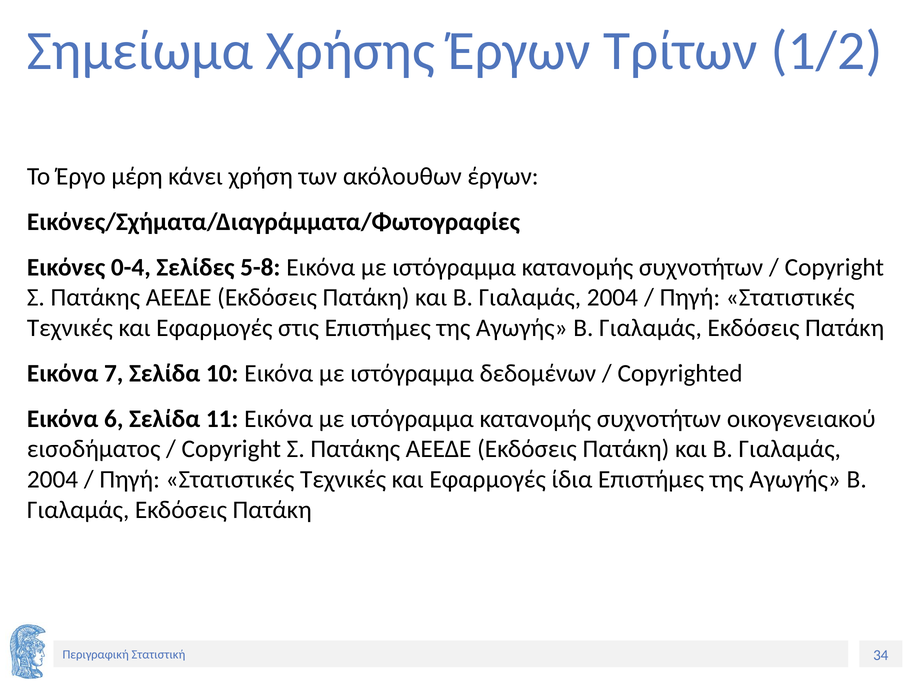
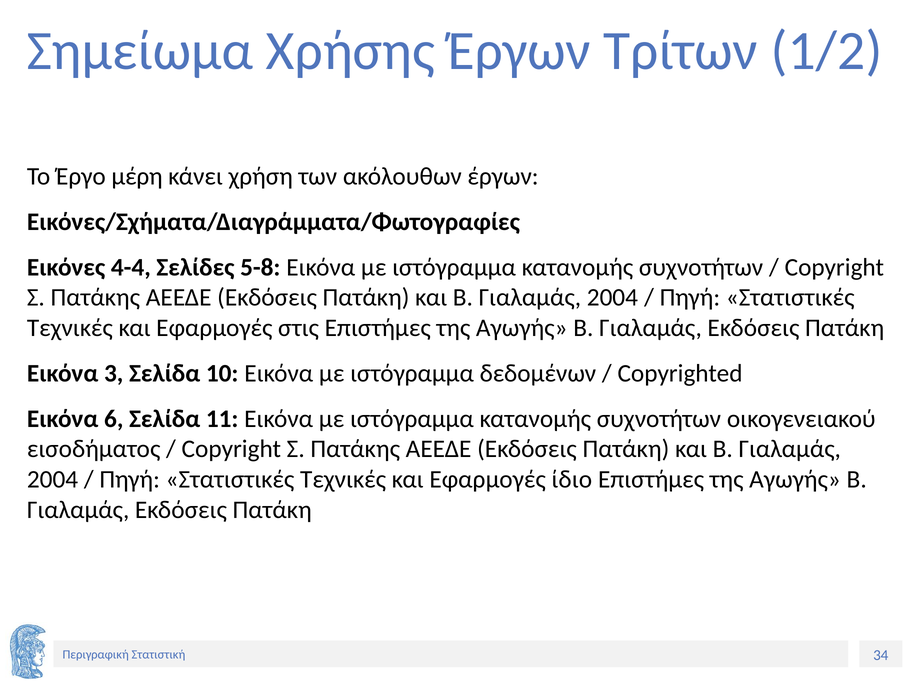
0-4: 0-4 -> 4-4
7: 7 -> 3
ίδια: ίδια -> ίδιο
